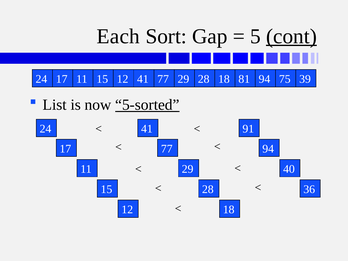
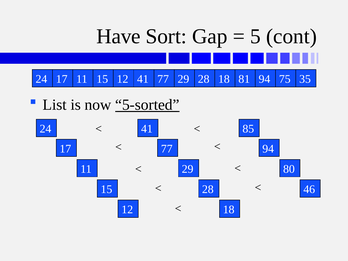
Each: Each -> Have
cont underline: present -> none
39: 39 -> 35
91: 91 -> 85
40: 40 -> 80
36: 36 -> 46
